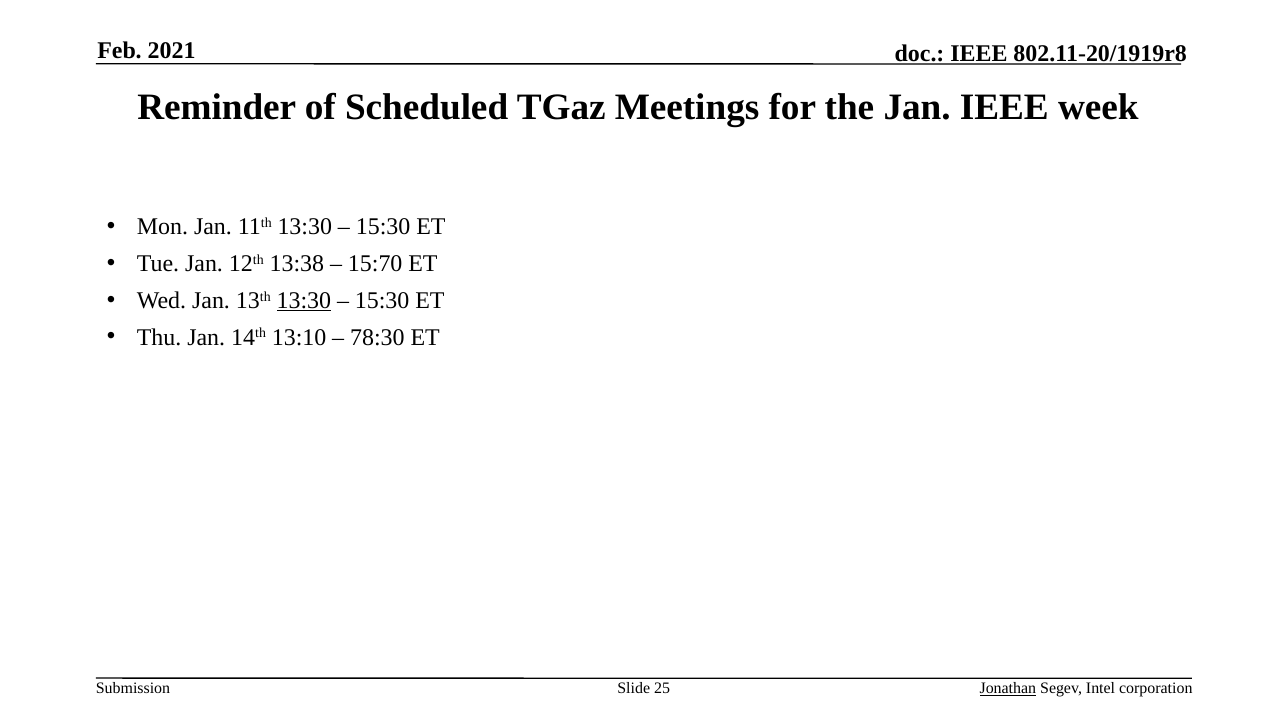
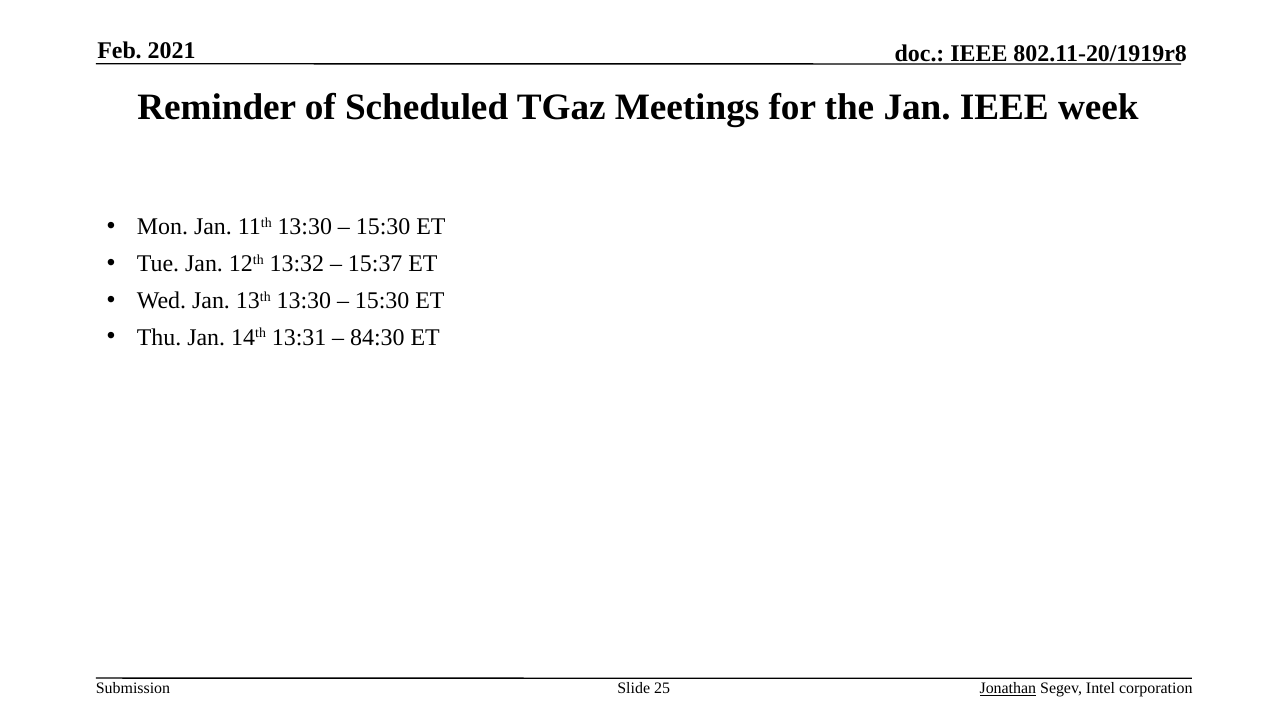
13:38: 13:38 -> 13:32
15:70: 15:70 -> 15:37
13:30 at (304, 301) underline: present -> none
13:10: 13:10 -> 13:31
78:30: 78:30 -> 84:30
